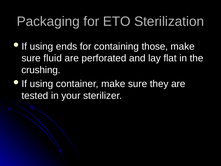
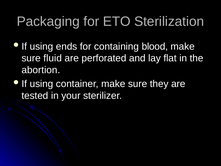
those: those -> blood
crushing: crushing -> abortion
